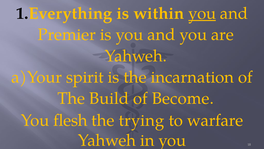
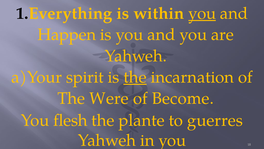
Premier: Premier -> Happen
the at (135, 77) underline: none -> present
Build: Build -> Were
trying: trying -> plante
warfare: warfare -> guerres
